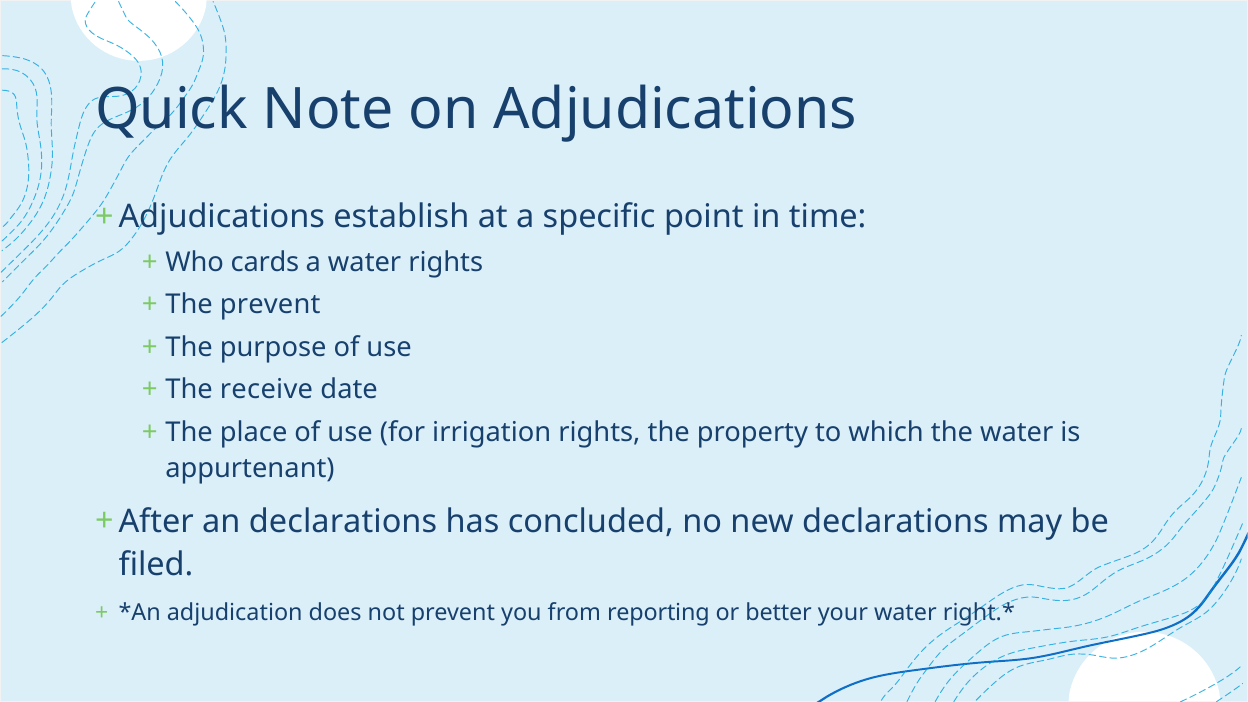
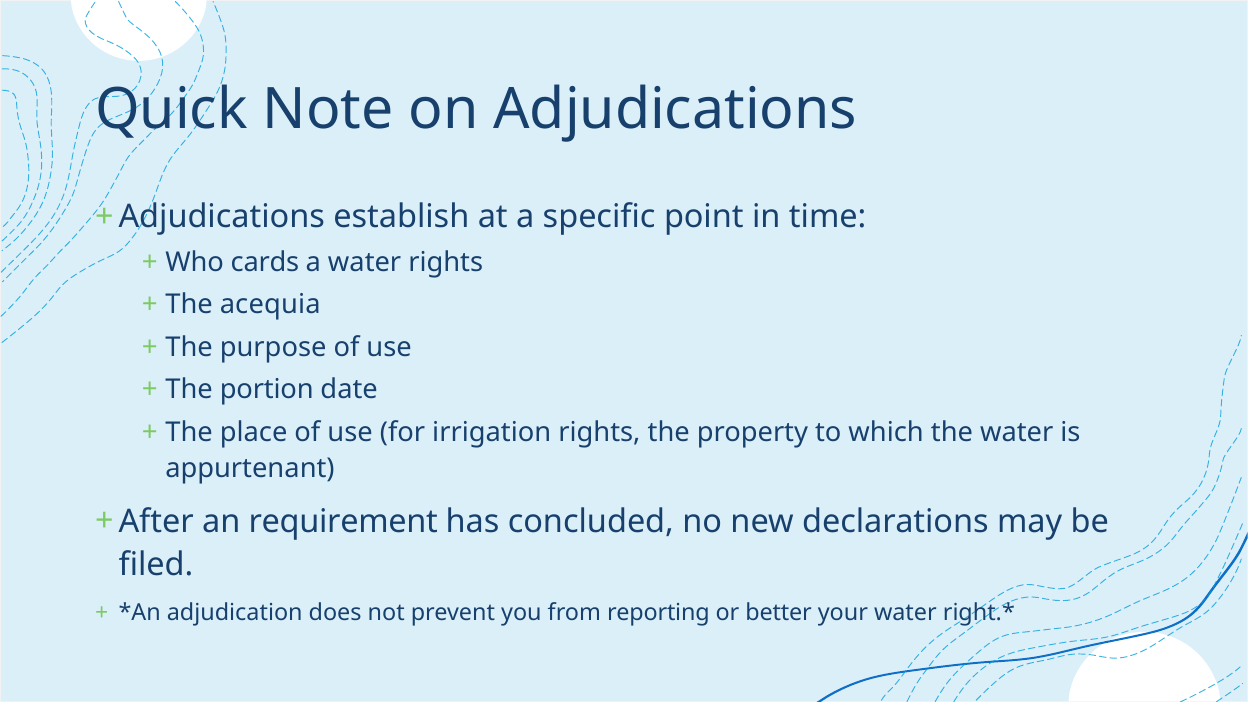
The prevent: prevent -> acequia
receive: receive -> portion
an declarations: declarations -> requirement
